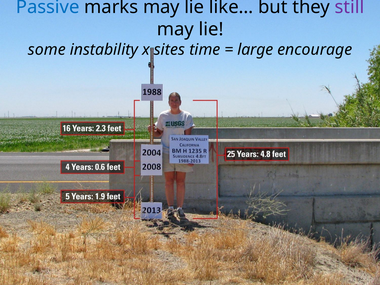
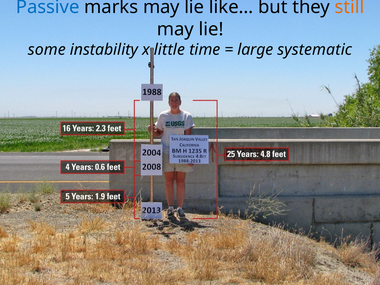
still colour: purple -> orange
sites: sites -> little
encourage: encourage -> systematic
